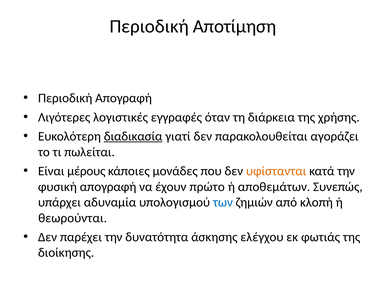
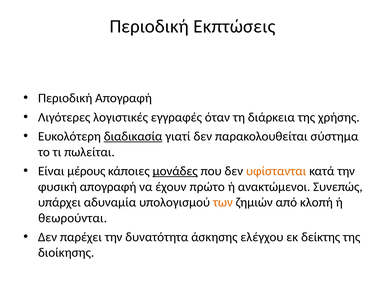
Αποτίμηση: Αποτίμηση -> Εκπτώσεις
αγοράζει: αγοράζει -> σύστημα
μονάδες underline: none -> present
αποθεμάτων: αποθεμάτων -> ανακτώμενοι
των colour: blue -> orange
φωτιάς: φωτιάς -> δείκτης
